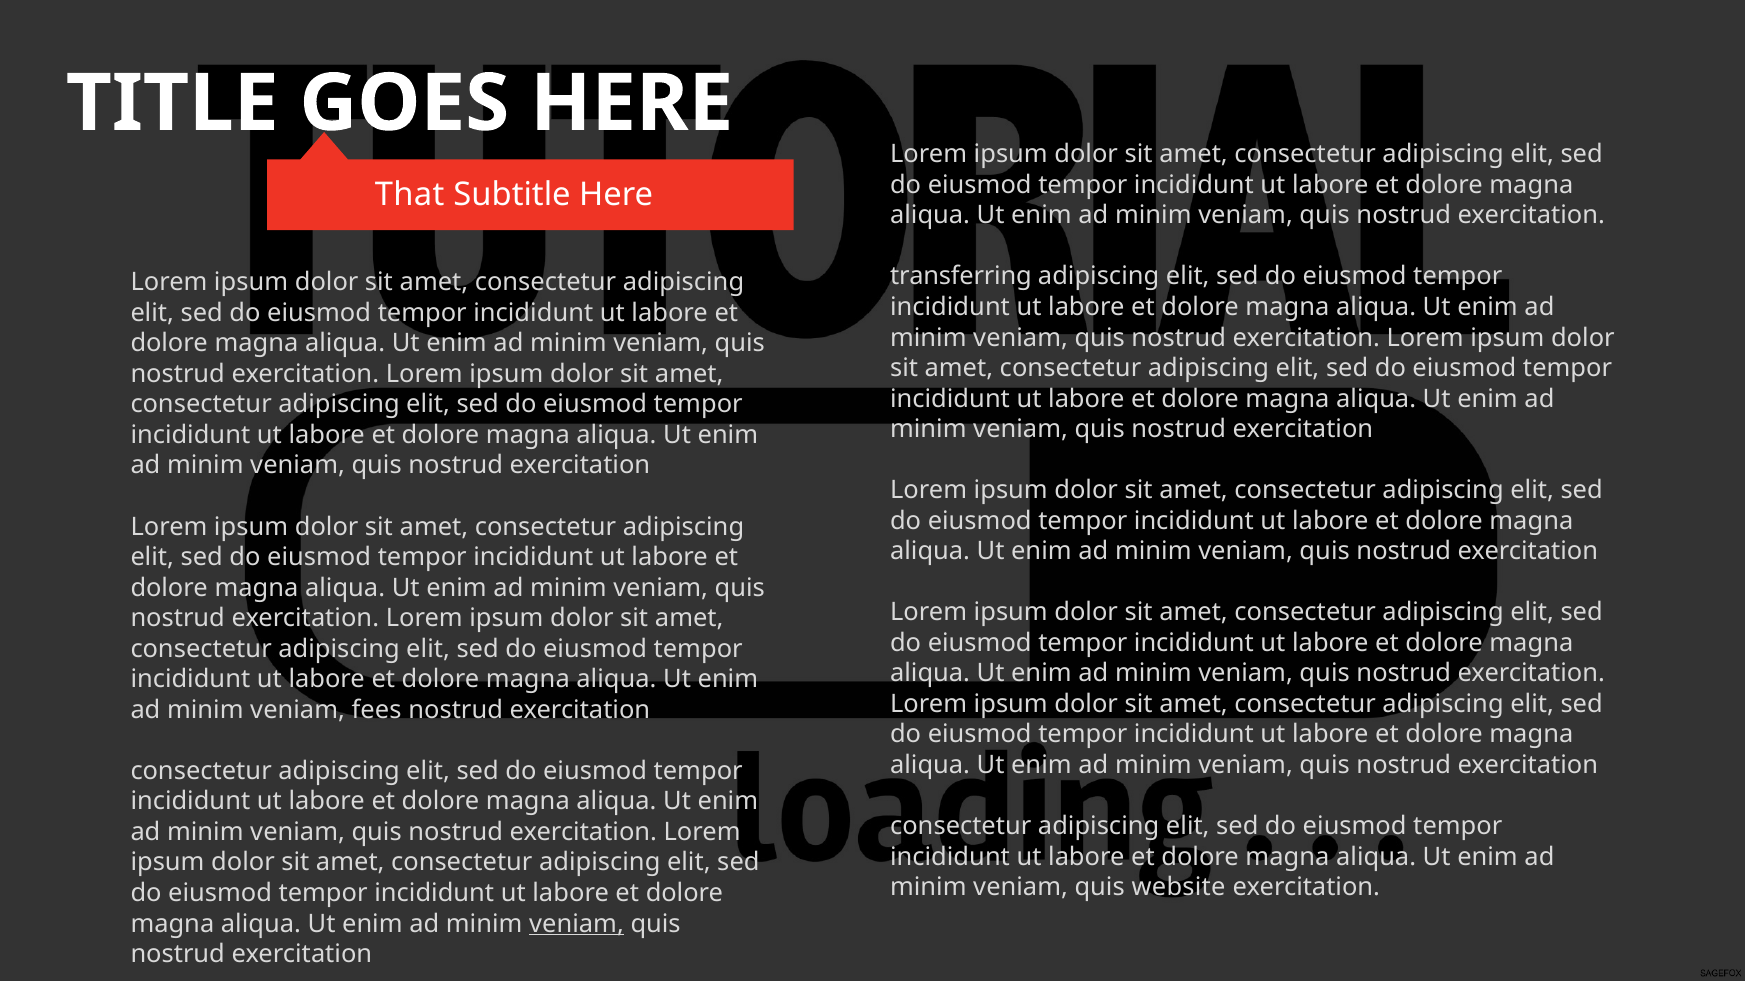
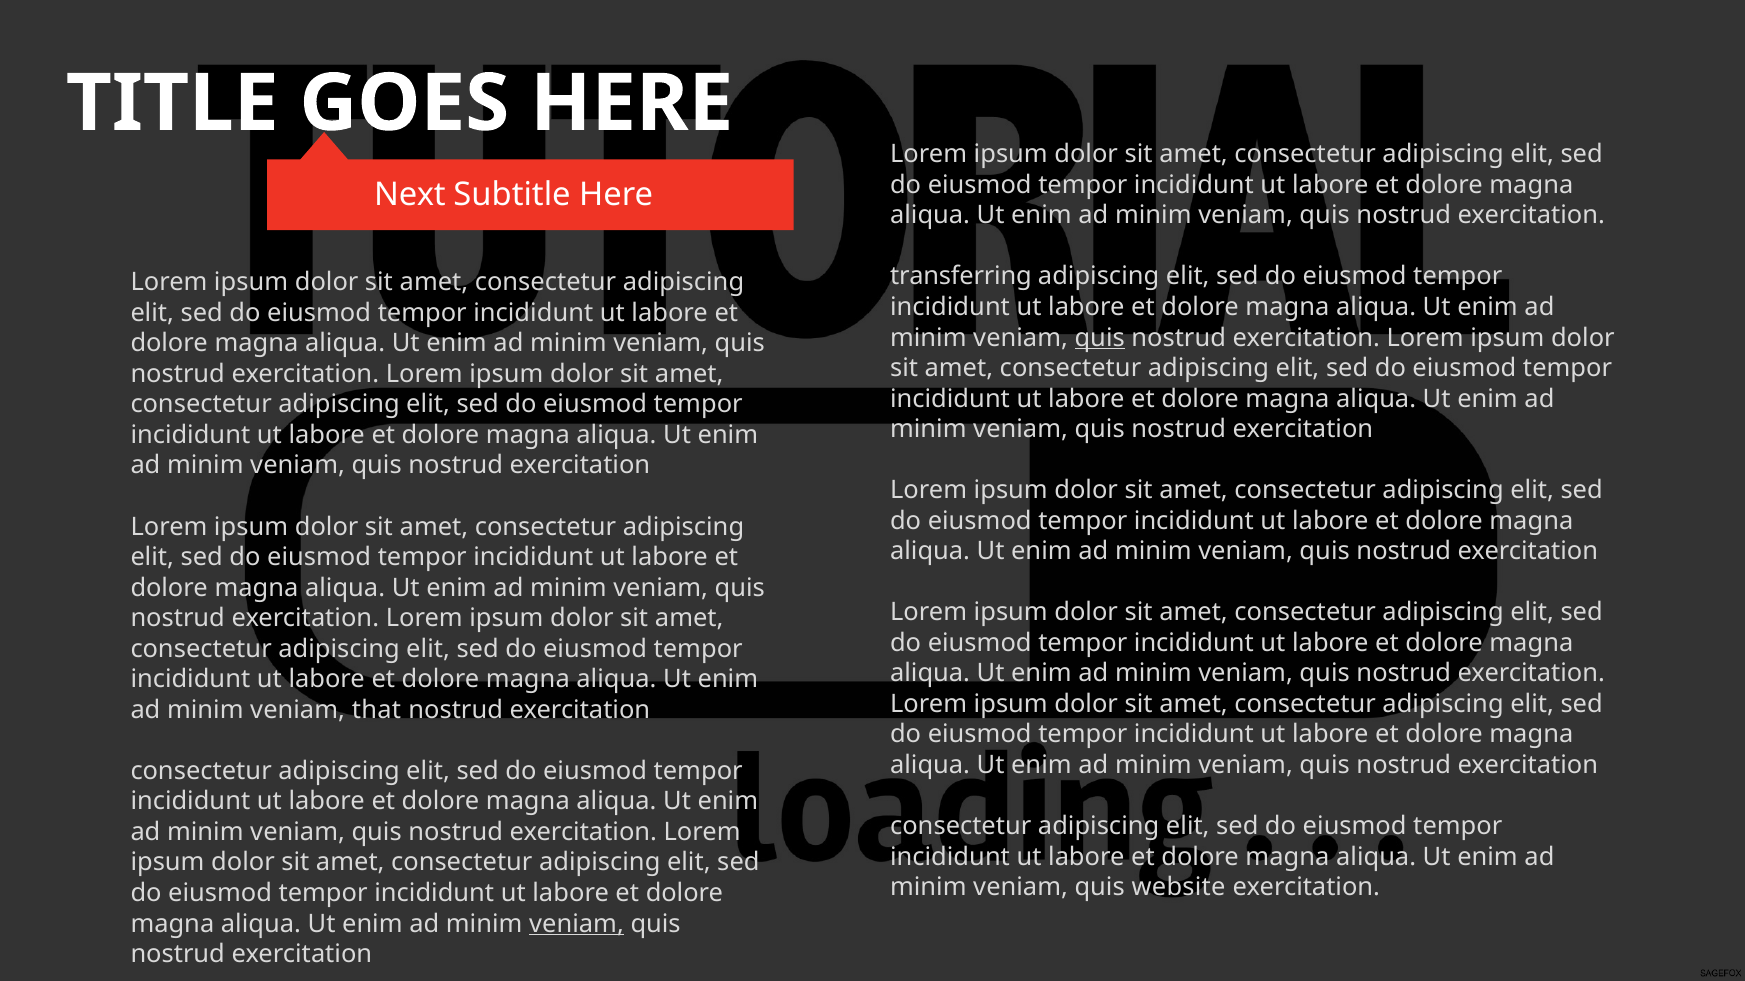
That: That -> Next
quis at (1100, 338) underline: none -> present
fees: fees -> that
